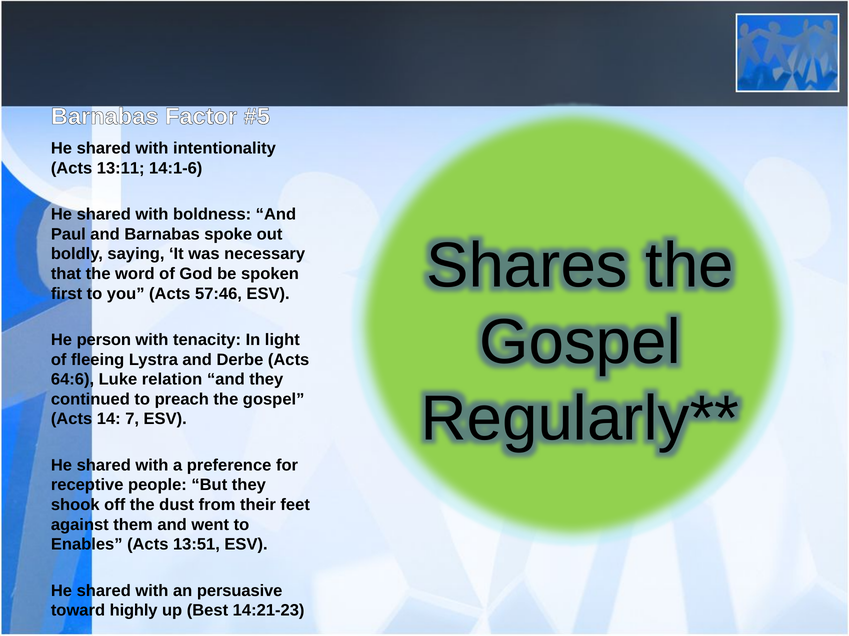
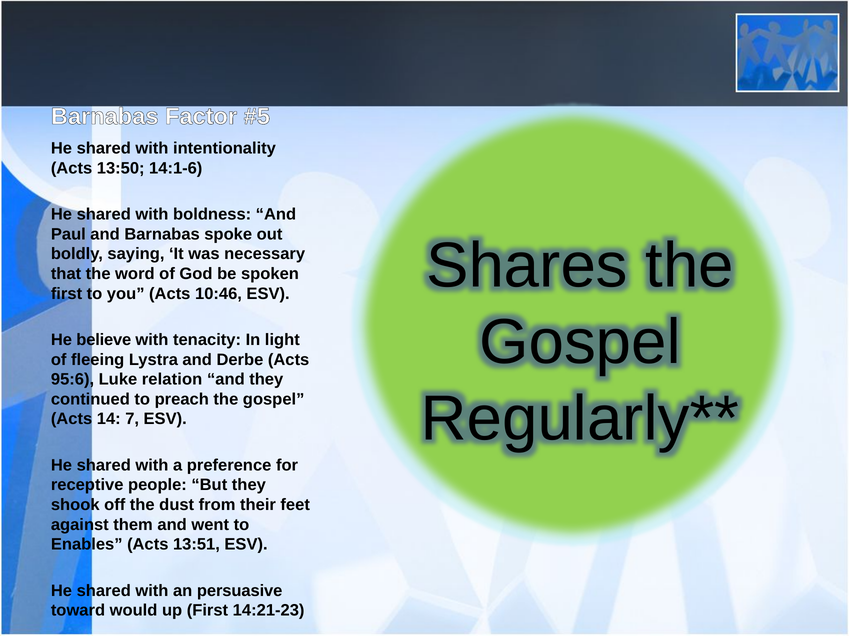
13:11: 13:11 -> 13:50
57:46: 57:46 -> 10:46
person: person -> believe
64:6: 64:6 -> 95:6
highly: highly -> would
up Best: Best -> First
